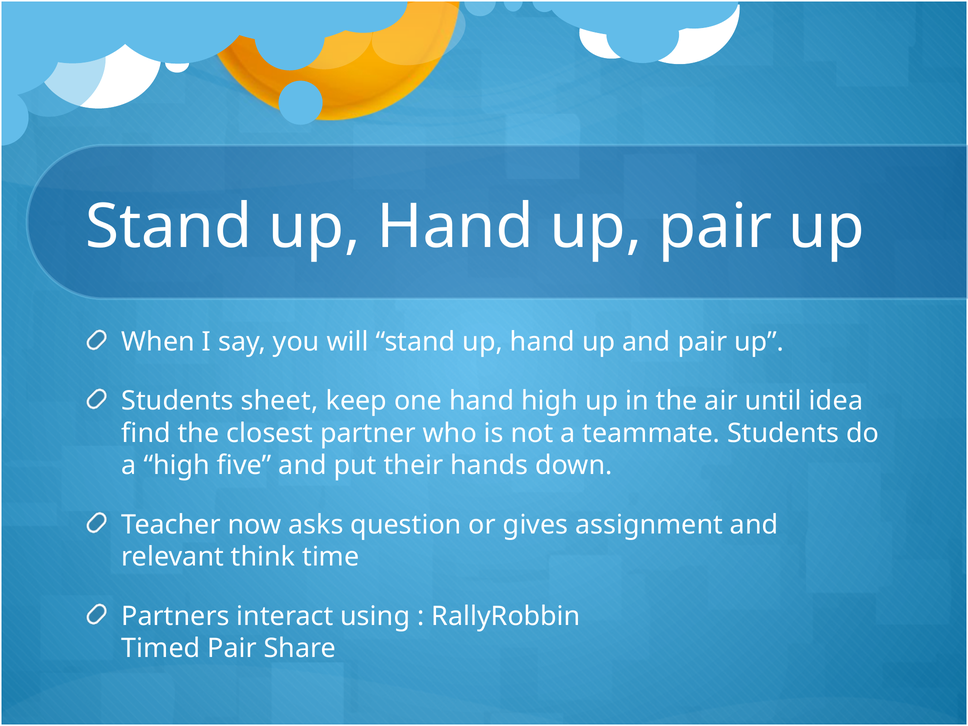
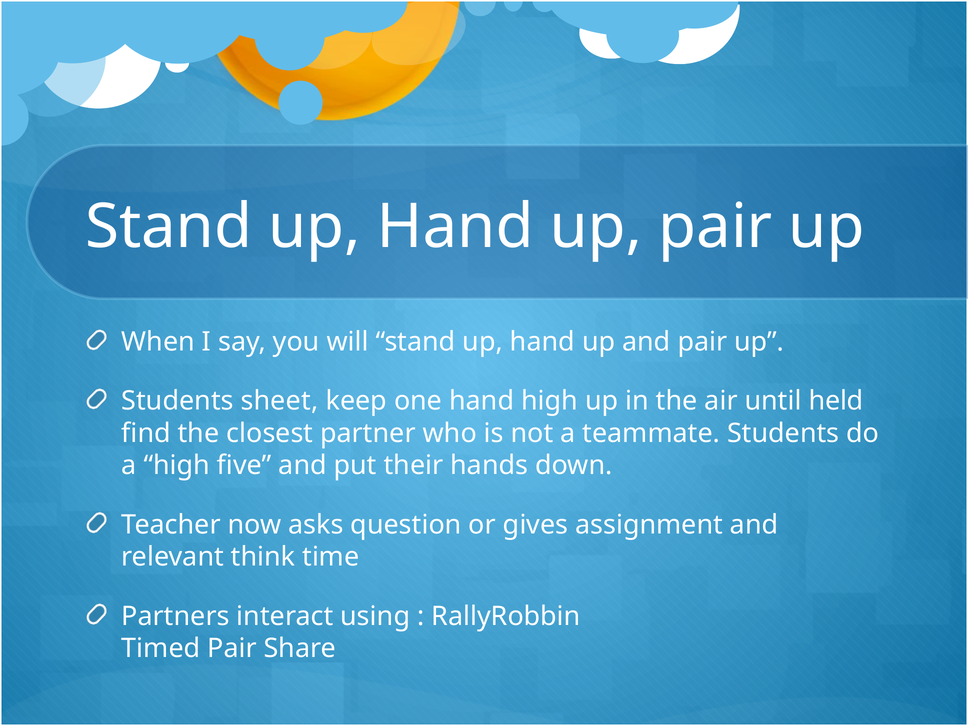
idea: idea -> held
